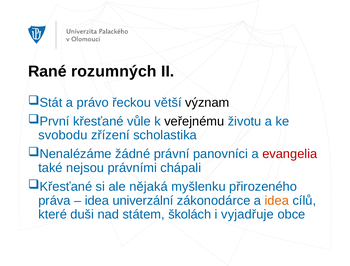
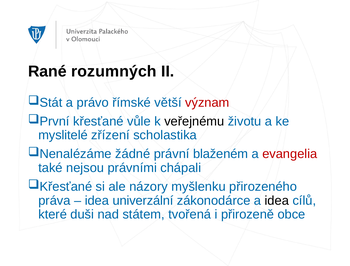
řeckou: řeckou -> římské
význam colour: black -> red
svobodu: svobodu -> myslitelé
panovníci: panovníci -> blaženém
nějaká: nějaká -> názory
idea at (277, 201) colour: orange -> black
školách: školách -> tvořená
vyjadřuje: vyjadřuje -> přirozeně
